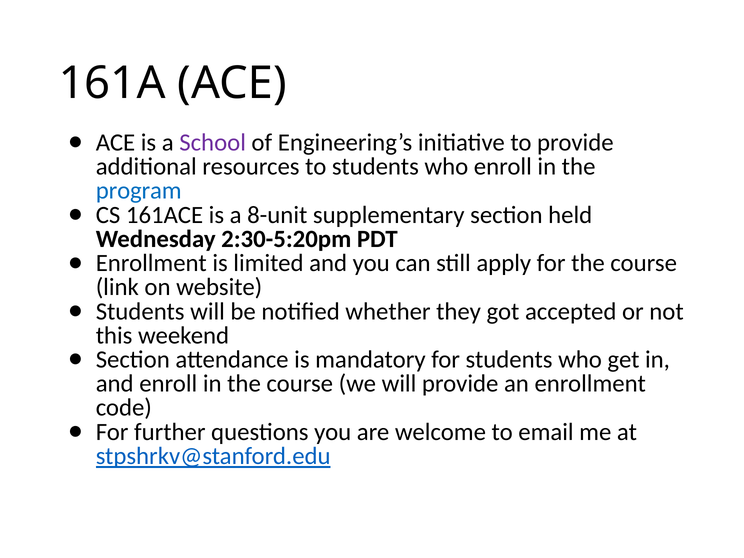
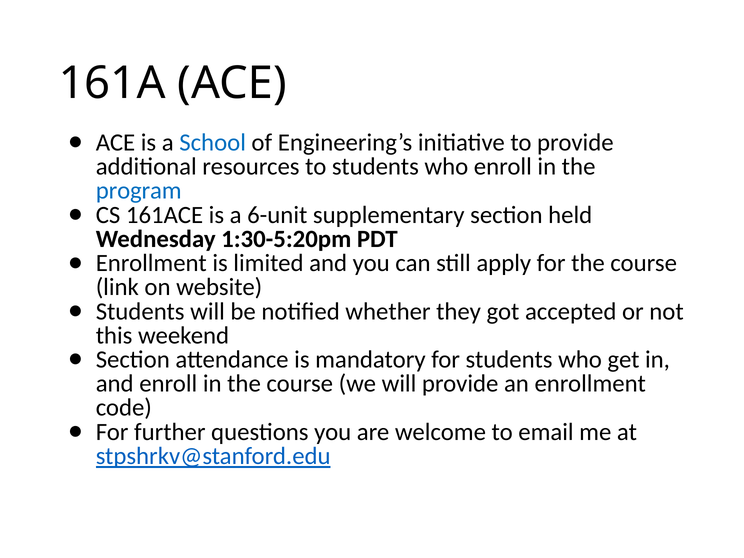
School colour: purple -> blue
8-unit: 8-unit -> 6-unit
2:30-5:20pm: 2:30-5:20pm -> 1:30-5:20pm
